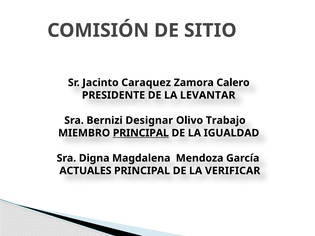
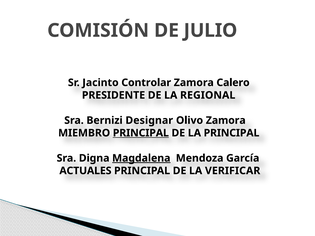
SITIO: SITIO -> JULIO
Caraquez: Caraquez -> Controlar
LEVANTAR: LEVANTAR -> REGIONAL
Olivo Trabajo: Trabajo -> Zamora
LA IGUALDAD: IGUALDAD -> PRINCIPAL
Magdalena underline: none -> present
